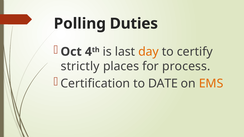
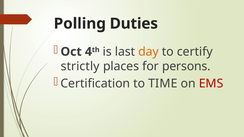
process: process -> persons
DATE: DATE -> TIME
EMS colour: orange -> red
